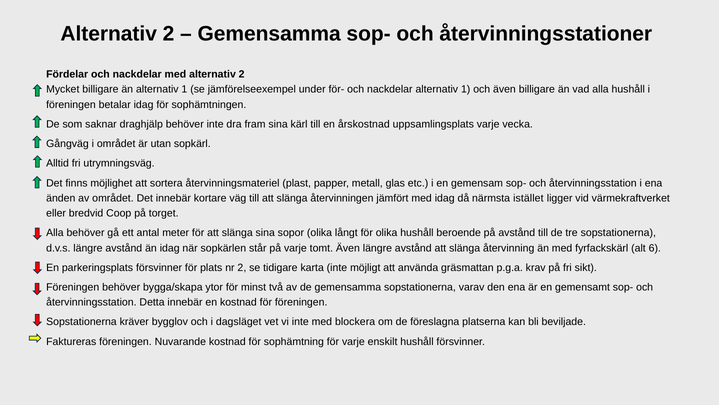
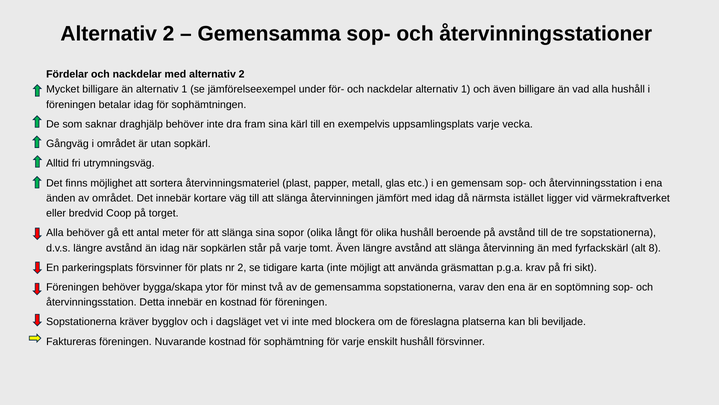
årskostnad: årskostnad -> exempelvis
6: 6 -> 8
gemensamt: gemensamt -> soptömning
